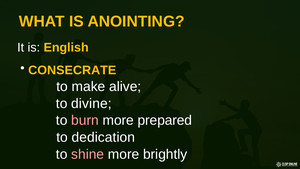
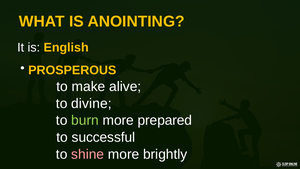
CONSECRATE: CONSECRATE -> PROSPEROUS
burn colour: pink -> light green
dedication: dedication -> successful
